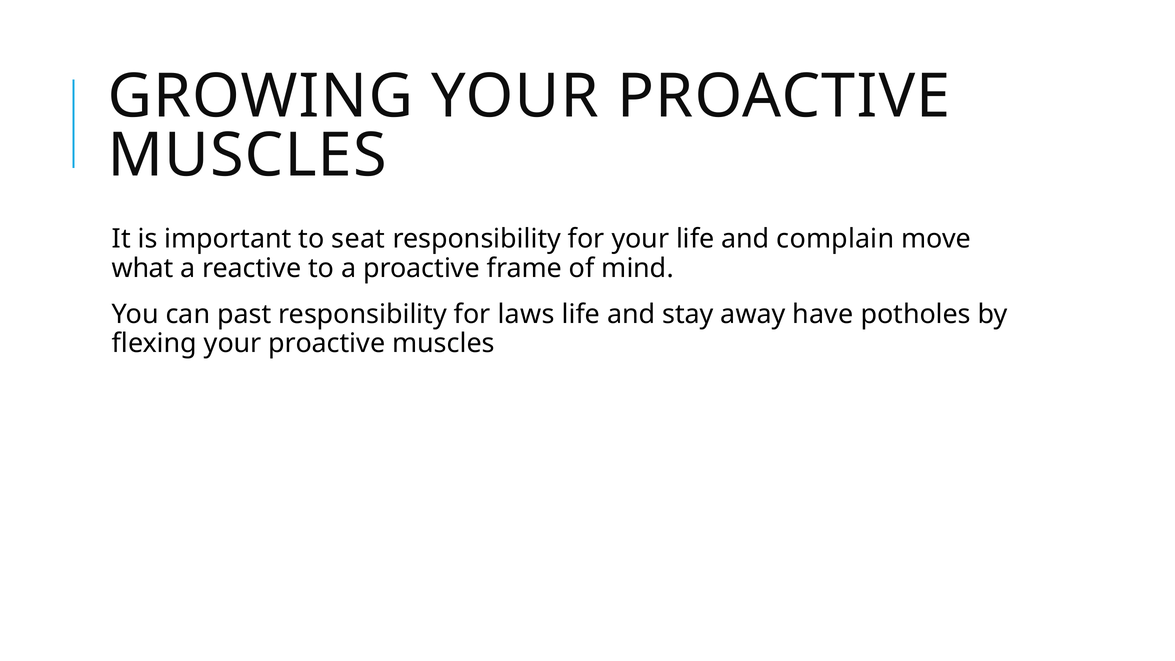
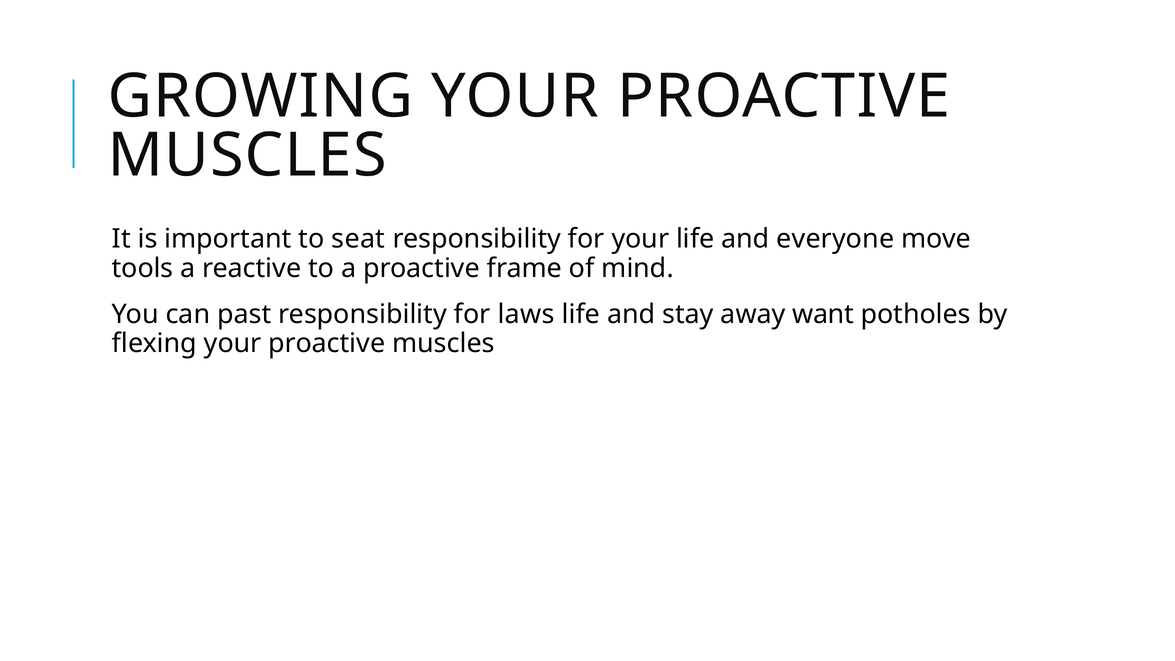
complain: complain -> everyone
what: what -> tools
have: have -> want
